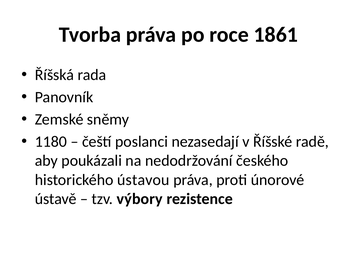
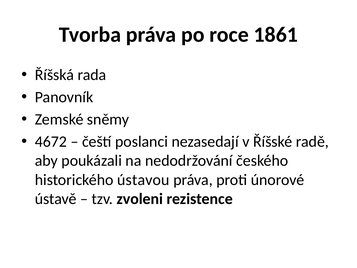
1180: 1180 -> 4672
výbory: výbory -> zvoleni
